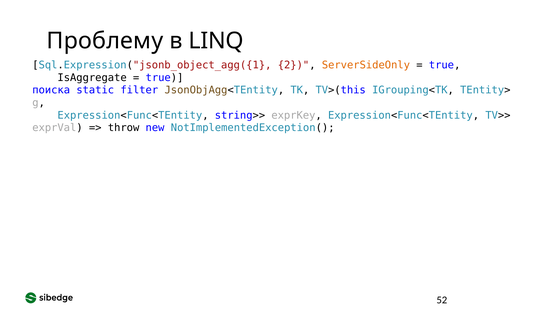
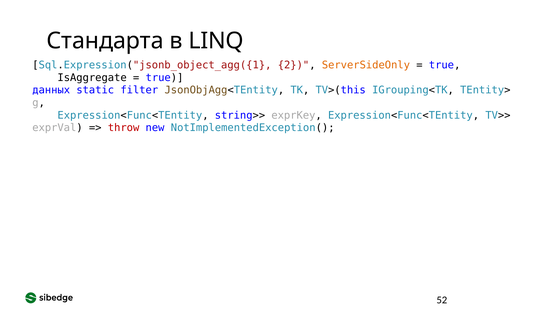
Проблему: Проблему -> Стандарта
поиска: поиска -> данных
throw colour: black -> red
